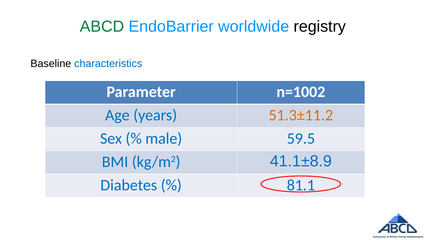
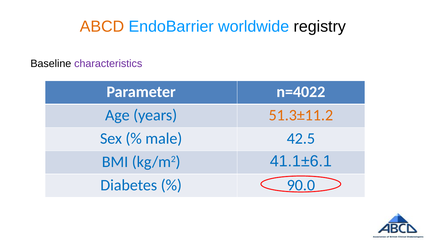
ABCD colour: green -> orange
characteristics colour: blue -> purple
n=1002: n=1002 -> n=4022
59.5: 59.5 -> 42.5
41.1±8.9: 41.1±8.9 -> 41.1±6.1
81.1: 81.1 -> 90.0
